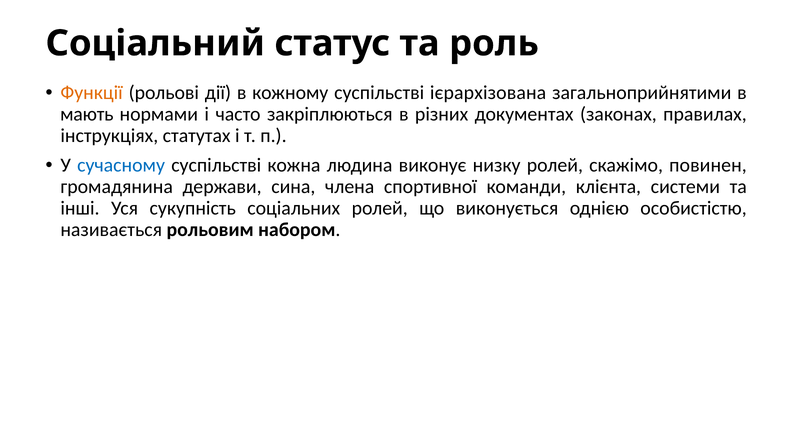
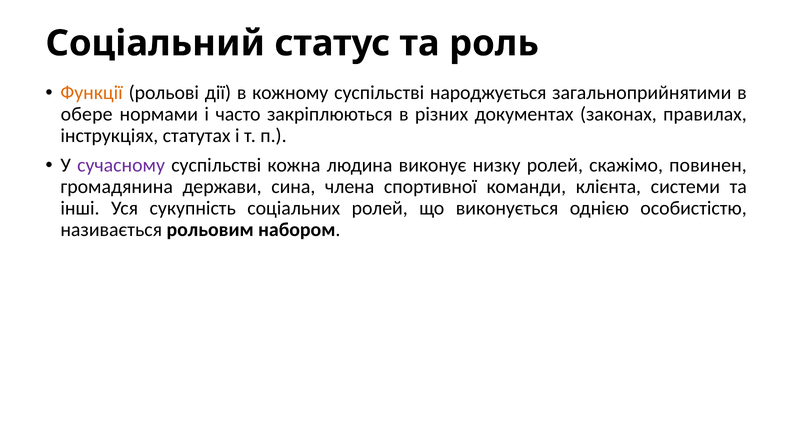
ієрархізована: ієрархізована -> народжується
мають: мають -> обере
сучасному colour: blue -> purple
